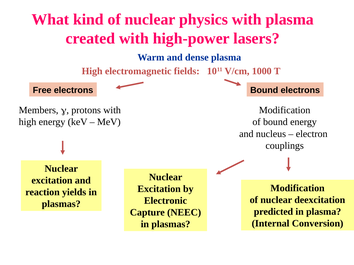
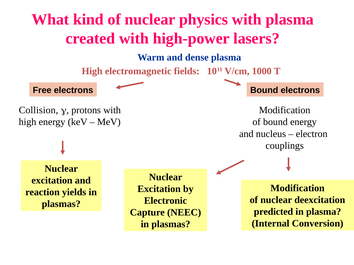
Members: Members -> Collision
